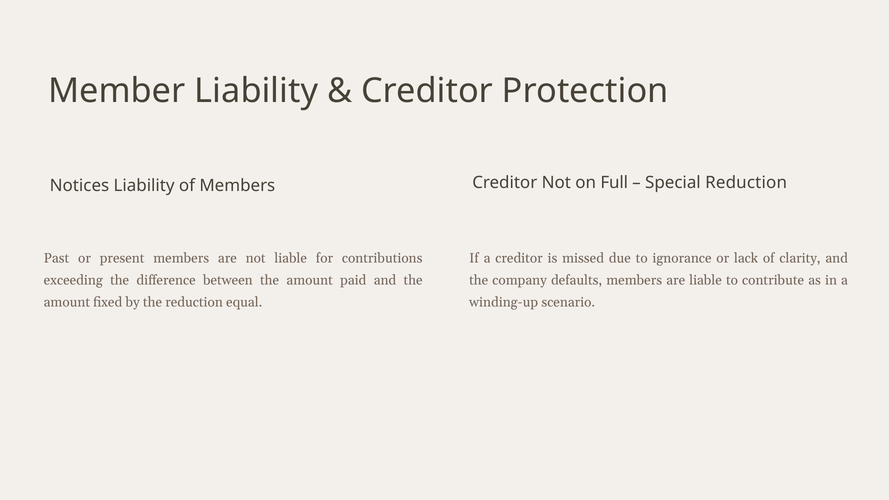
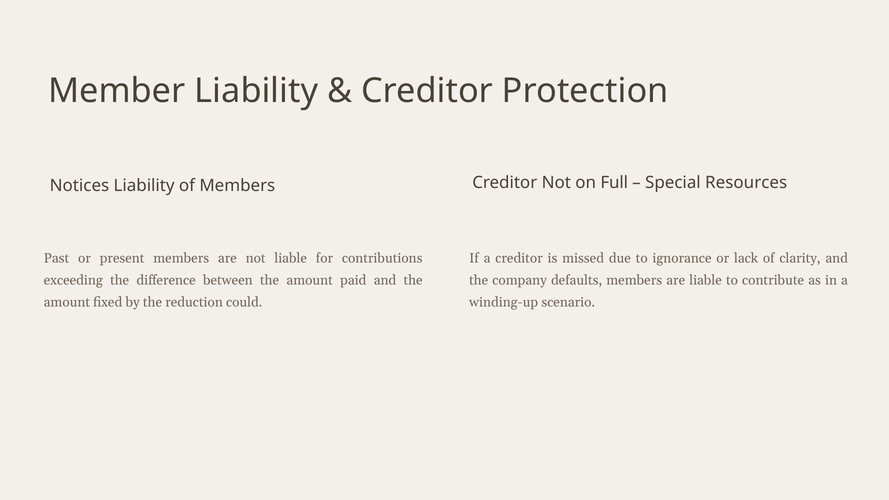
Special Reduction: Reduction -> Resources
equal: equal -> could
